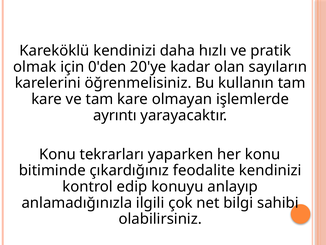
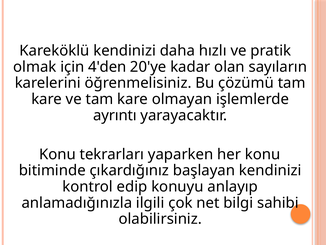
0'den: 0'den -> 4'den
kullanın: kullanın -> çözümü
feodalite: feodalite -> başlayan
